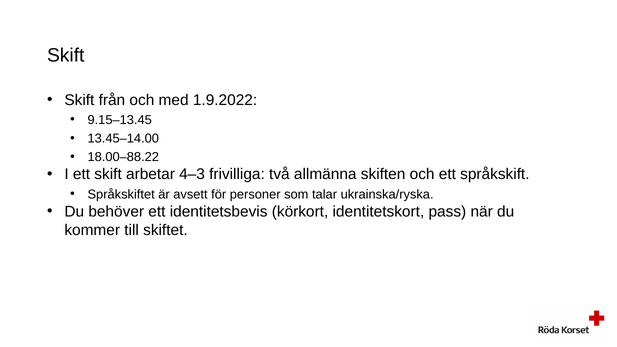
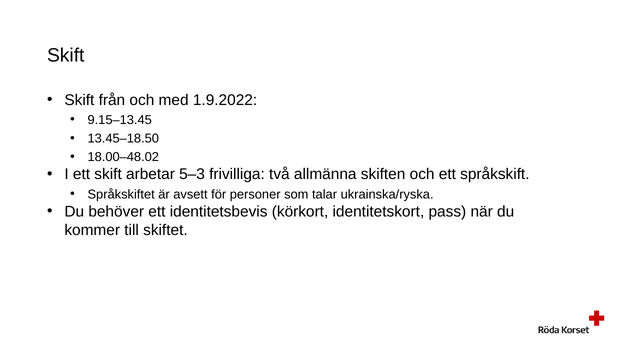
13.45–14.00: 13.45–14.00 -> 13.45–18.50
18.00–88.22: 18.00–88.22 -> 18.00–48.02
4–3: 4–3 -> 5–3
